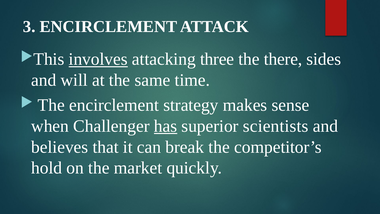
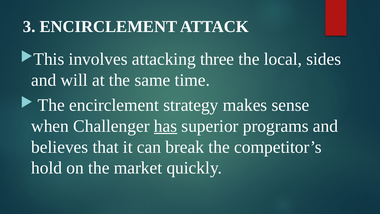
involves underline: present -> none
there: there -> local
scientists: scientists -> programs
